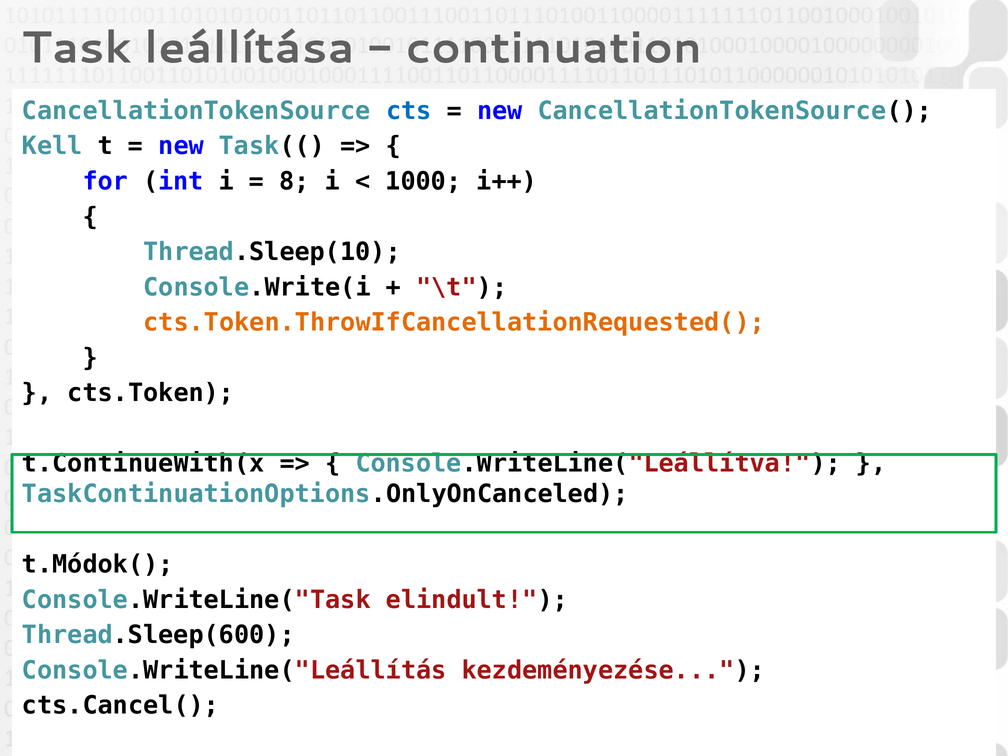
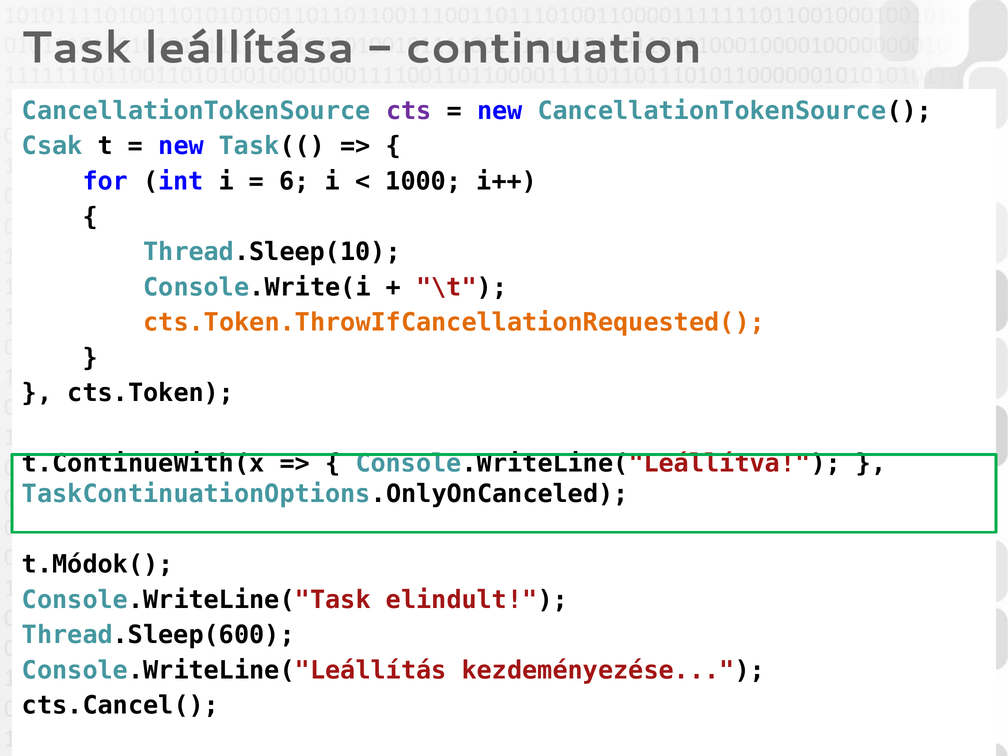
cts colour: blue -> purple
Kell: Kell -> Csak
8: 8 -> 6
